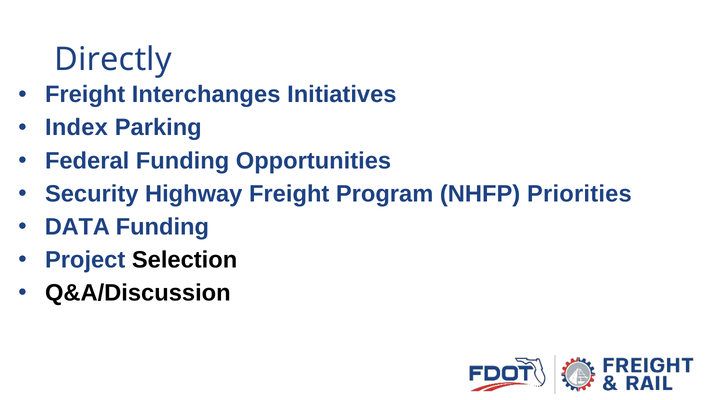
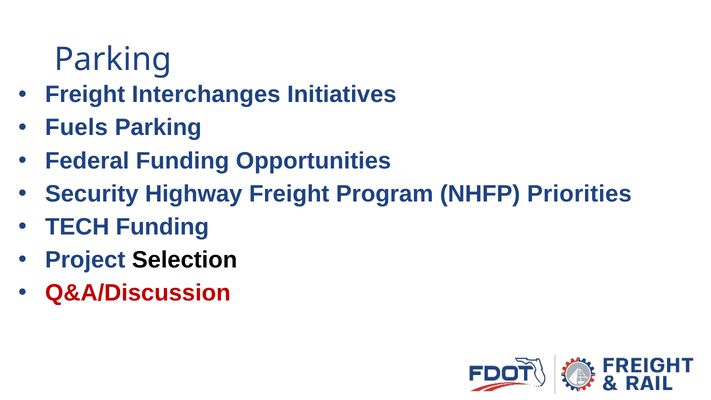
Directly at (113, 60): Directly -> Parking
Index: Index -> Fuels
DATA: DATA -> TECH
Q&A/Discussion colour: black -> red
